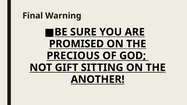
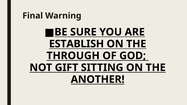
PROMISED: PROMISED -> ESTABLISH
PRECIOUS: PRECIOUS -> THROUGH
